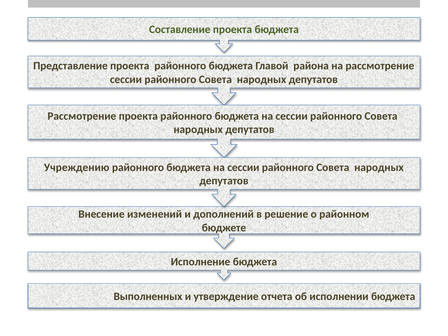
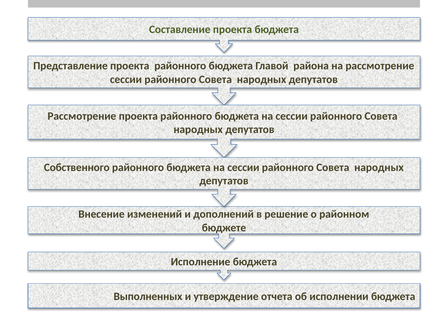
Учреждению: Учреждению -> Собственного
